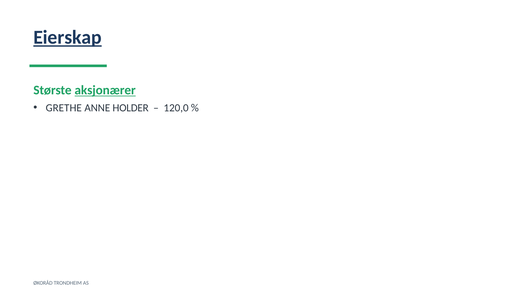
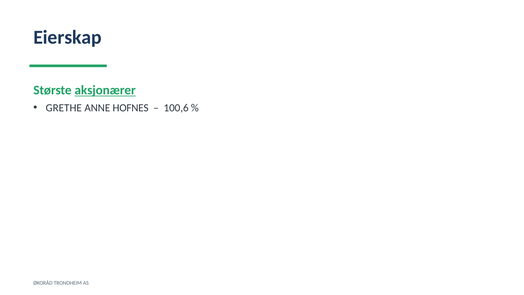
Eierskap underline: present -> none
HOLDER: HOLDER -> HOFNES
120,0: 120,0 -> 100,6
